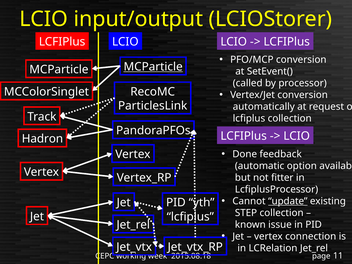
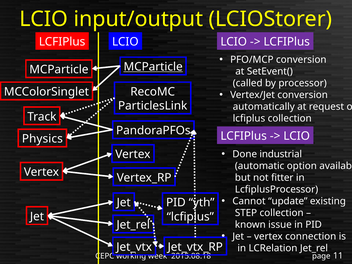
Hadron: Hadron -> Physics
feedback: feedback -> industrial
update underline: present -> none
